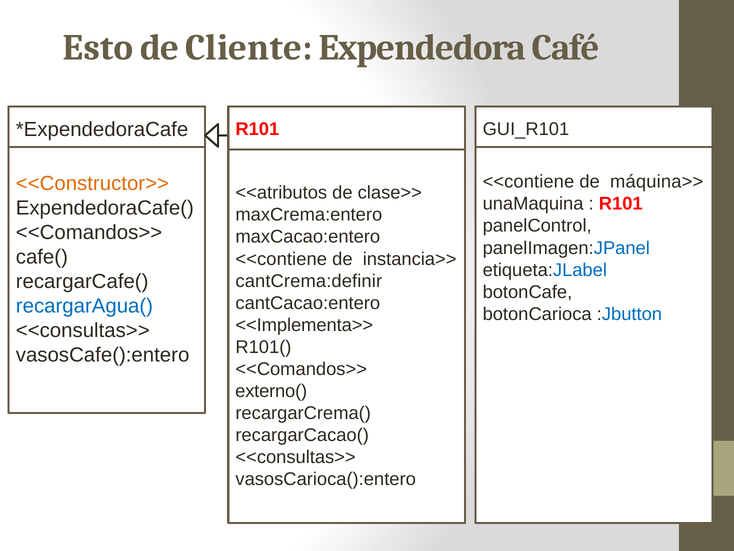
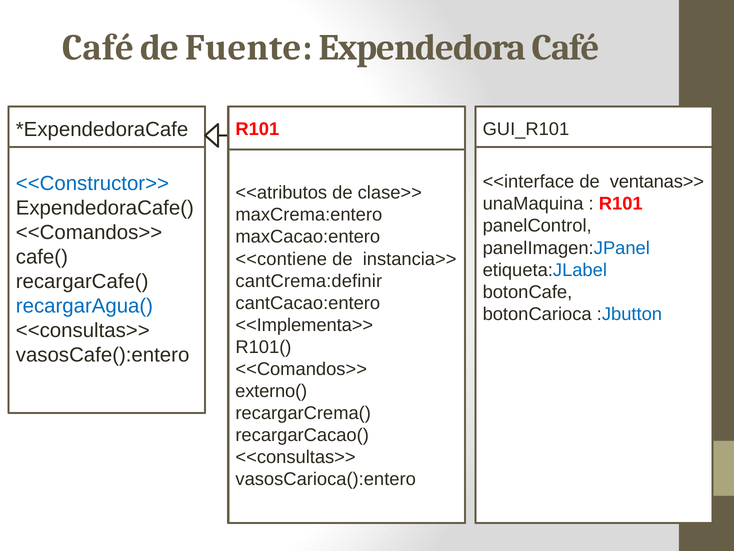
Esto at (98, 48): Esto -> Café
Cliente: Cliente -> Fuente
<<contiene at (528, 182): <<contiene -> <<interface
máquina>>: máquina>> -> ventanas>>
<<Constructor>> colour: orange -> blue
